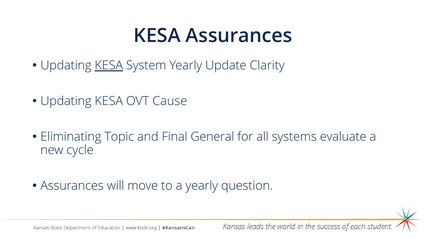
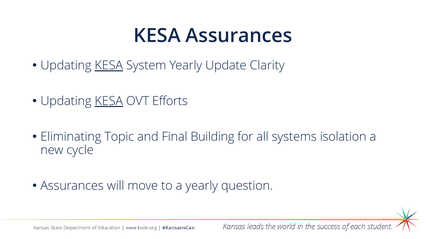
KESA at (109, 101) underline: none -> present
Cause: Cause -> Efforts
General: General -> Building
evaluate: evaluate -> isolation
